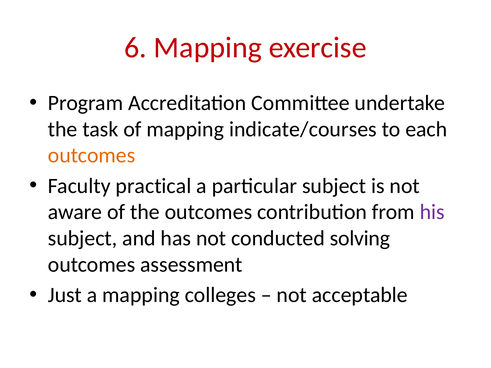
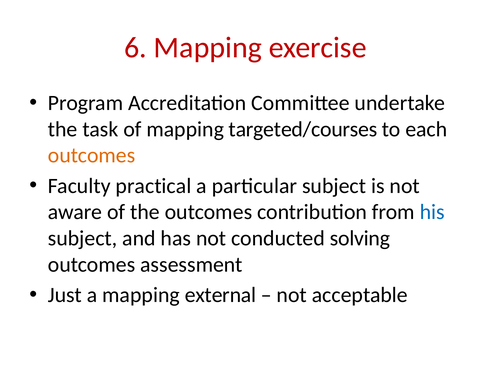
indicate/courses: indicate/courses -> targeted/courses
his colour: purple -> blue
colleges: colleges -> external
